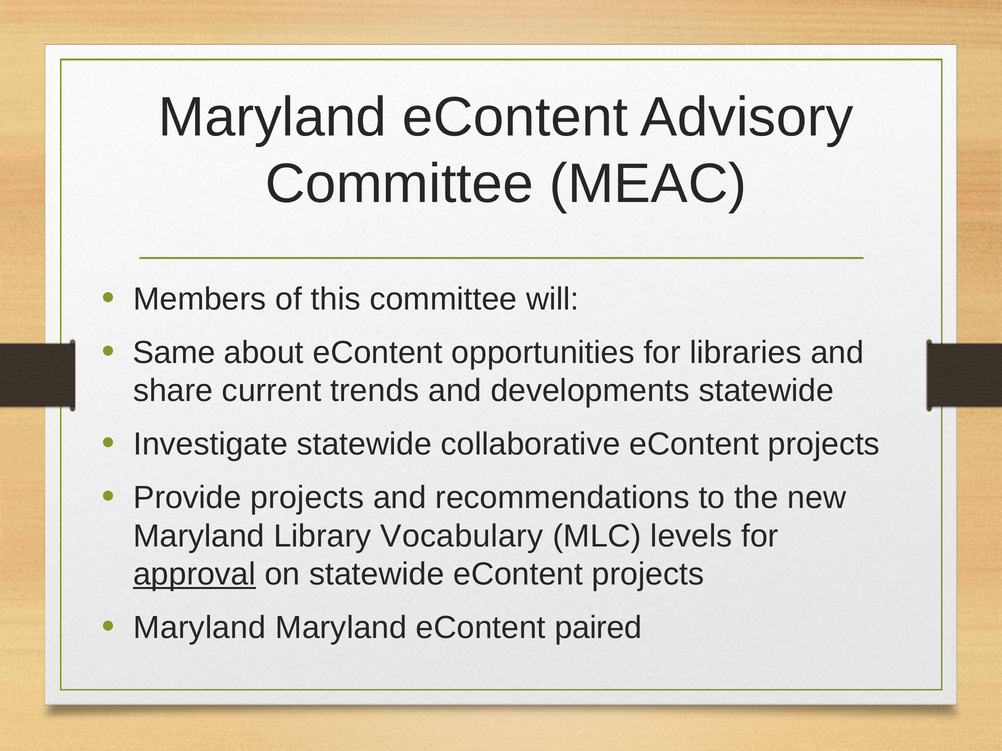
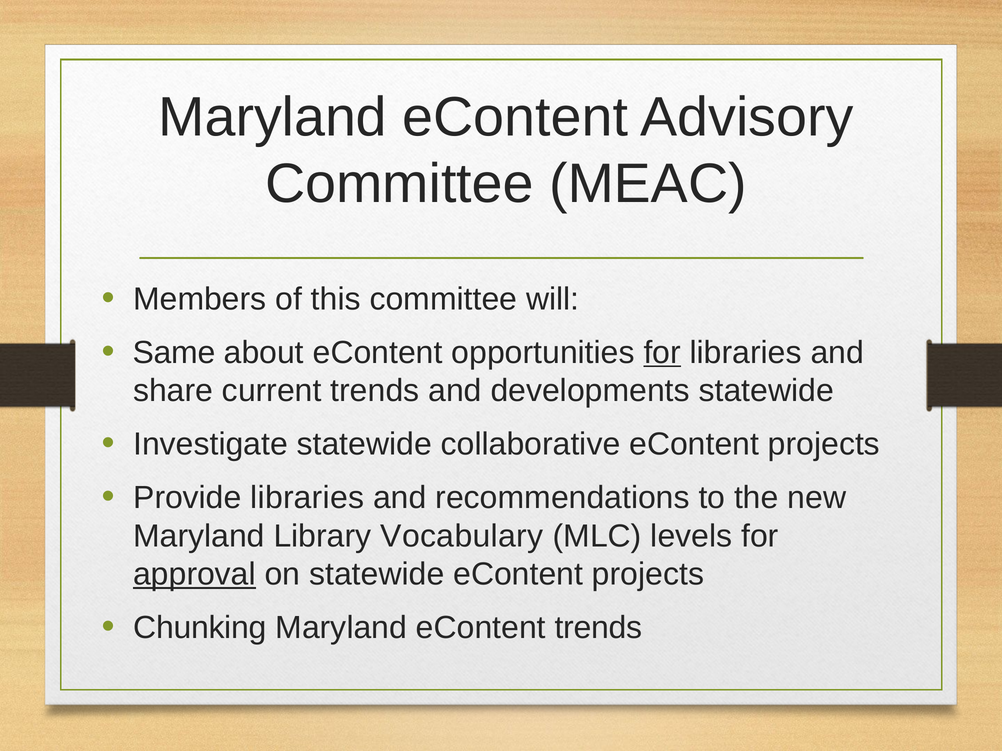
for at (662, 353) underline: none -> present
Provide projects: projects -> libraries
Maryland at (200, 628): Maryland -> Chunking
eContent paired: paired -> trends
